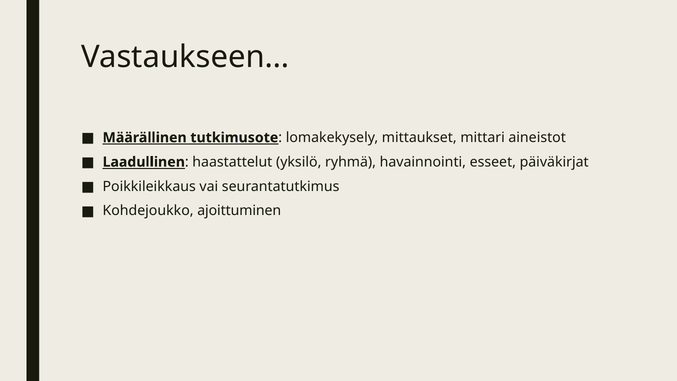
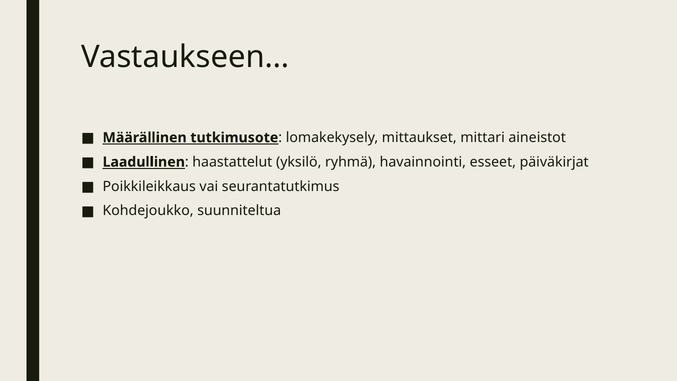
ajoittuminen: ajoittuminen -> suunniteltua
